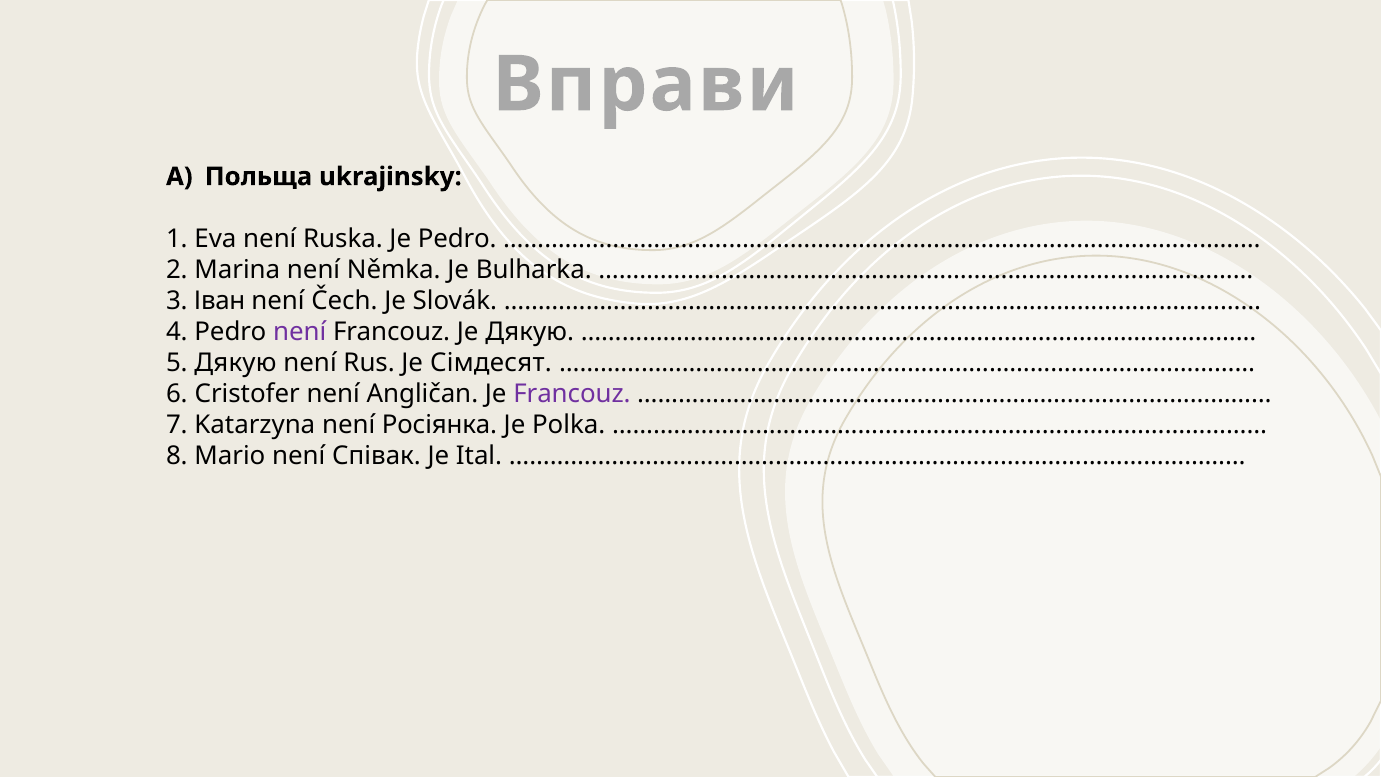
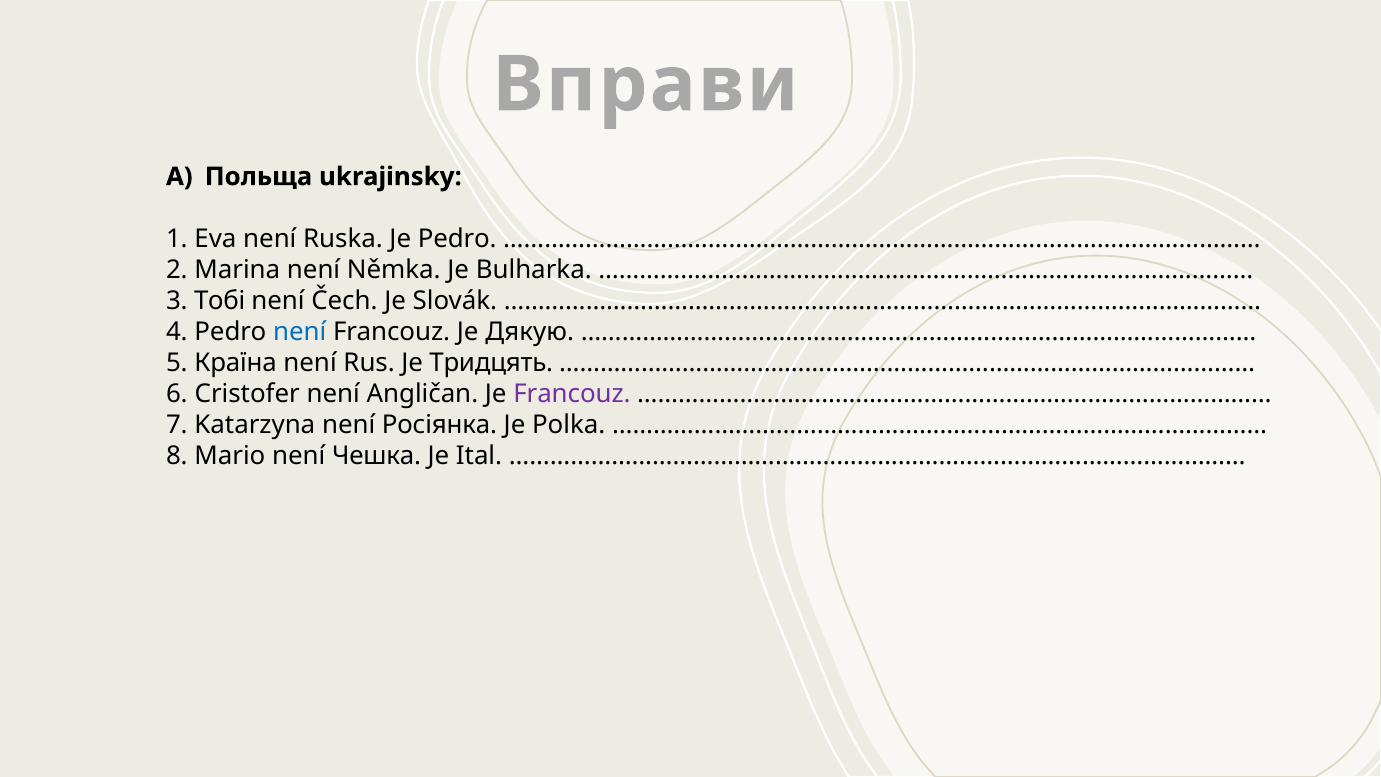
Іван: Іван -> Тобі
není at (300, 332) colour: purple -> blue
5 Дякую: Дякую -> Країна
Сімдесят: Сімдесят -> Тридцять
Співак: Співак -> Чешка
